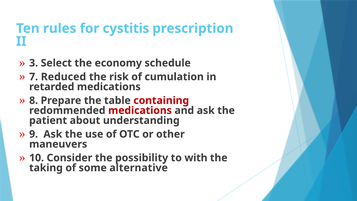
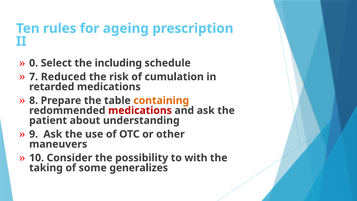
cystitis: cystitis -> ageing
3: 3 -> 0
economy: economy -> including
containing colour: red -> orange
alternative: alternative -> generalizes
